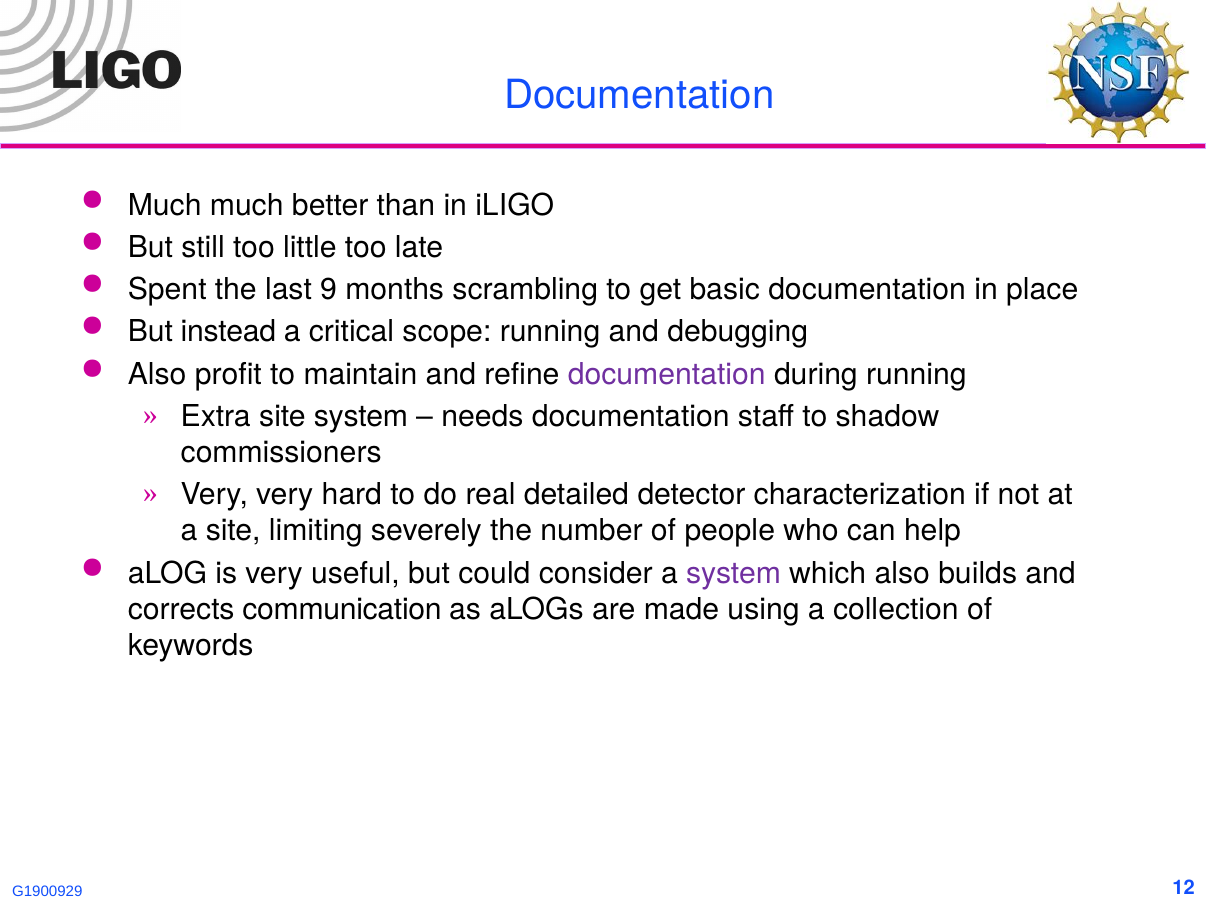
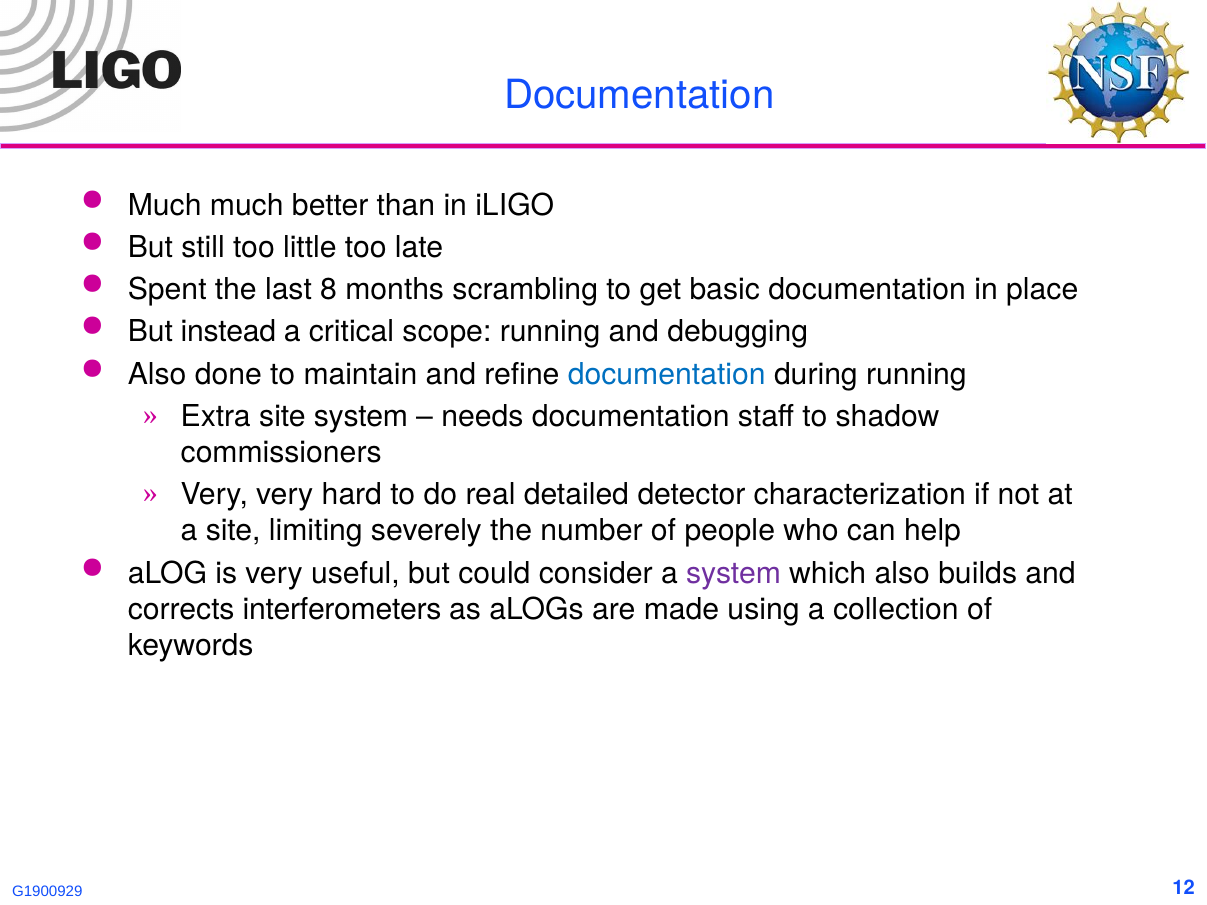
9: 9 -> 8
profit: profit -> done
documentation at (667, 374) colour: purple -> blue
communication: communication -> interferometers
